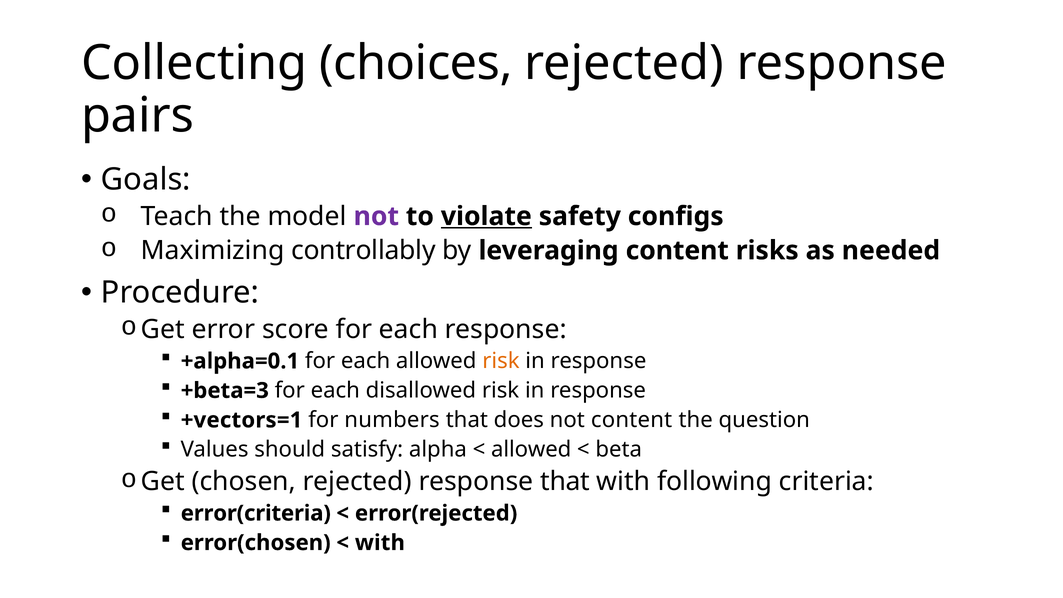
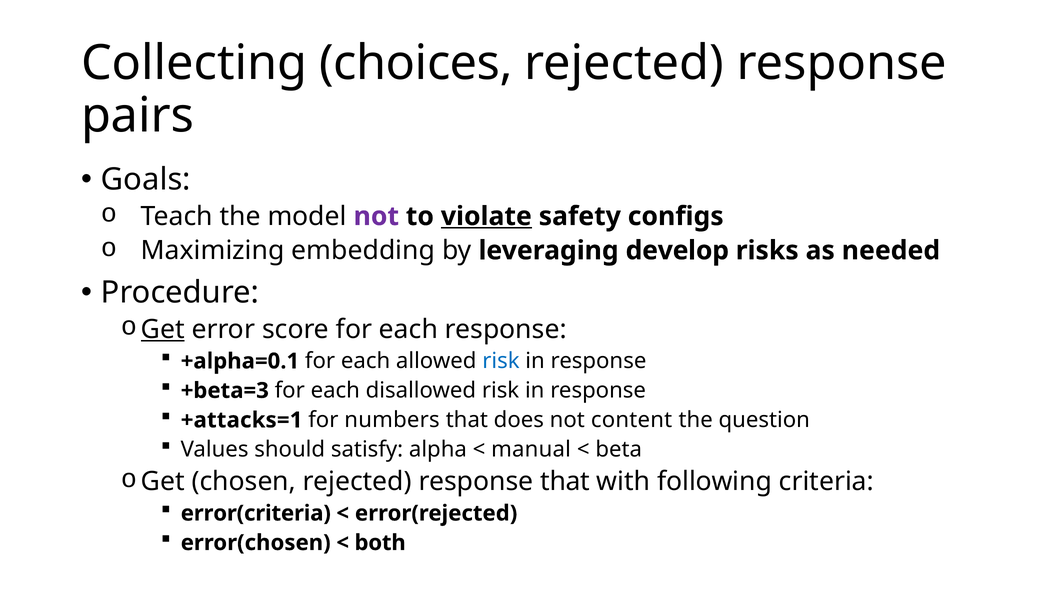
controllably: controllably -> embedding
leveraging content: content -> develop
Get at (163, 329) underline: none -> present
risk at (501, 361) colour: orange -> blue
+vectors=1: +vectors=1 -> +attacks=1
allowed at (531, 450): allowed -> manual
with at (380, 543): with -> both
